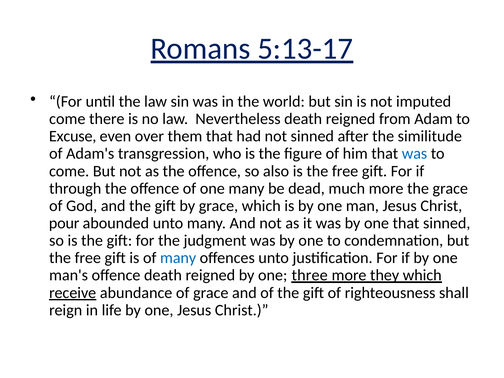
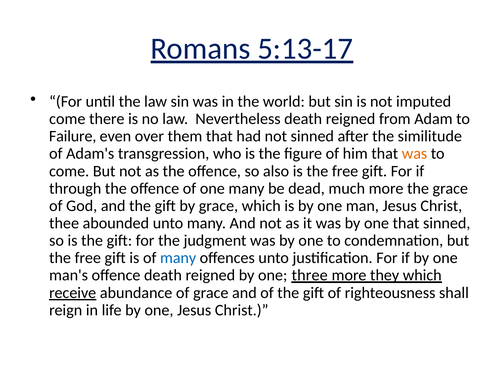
Excuse: Excuse -> Failure
was at (415, 154) colour: blue -> orange
pour: pour -> thee
